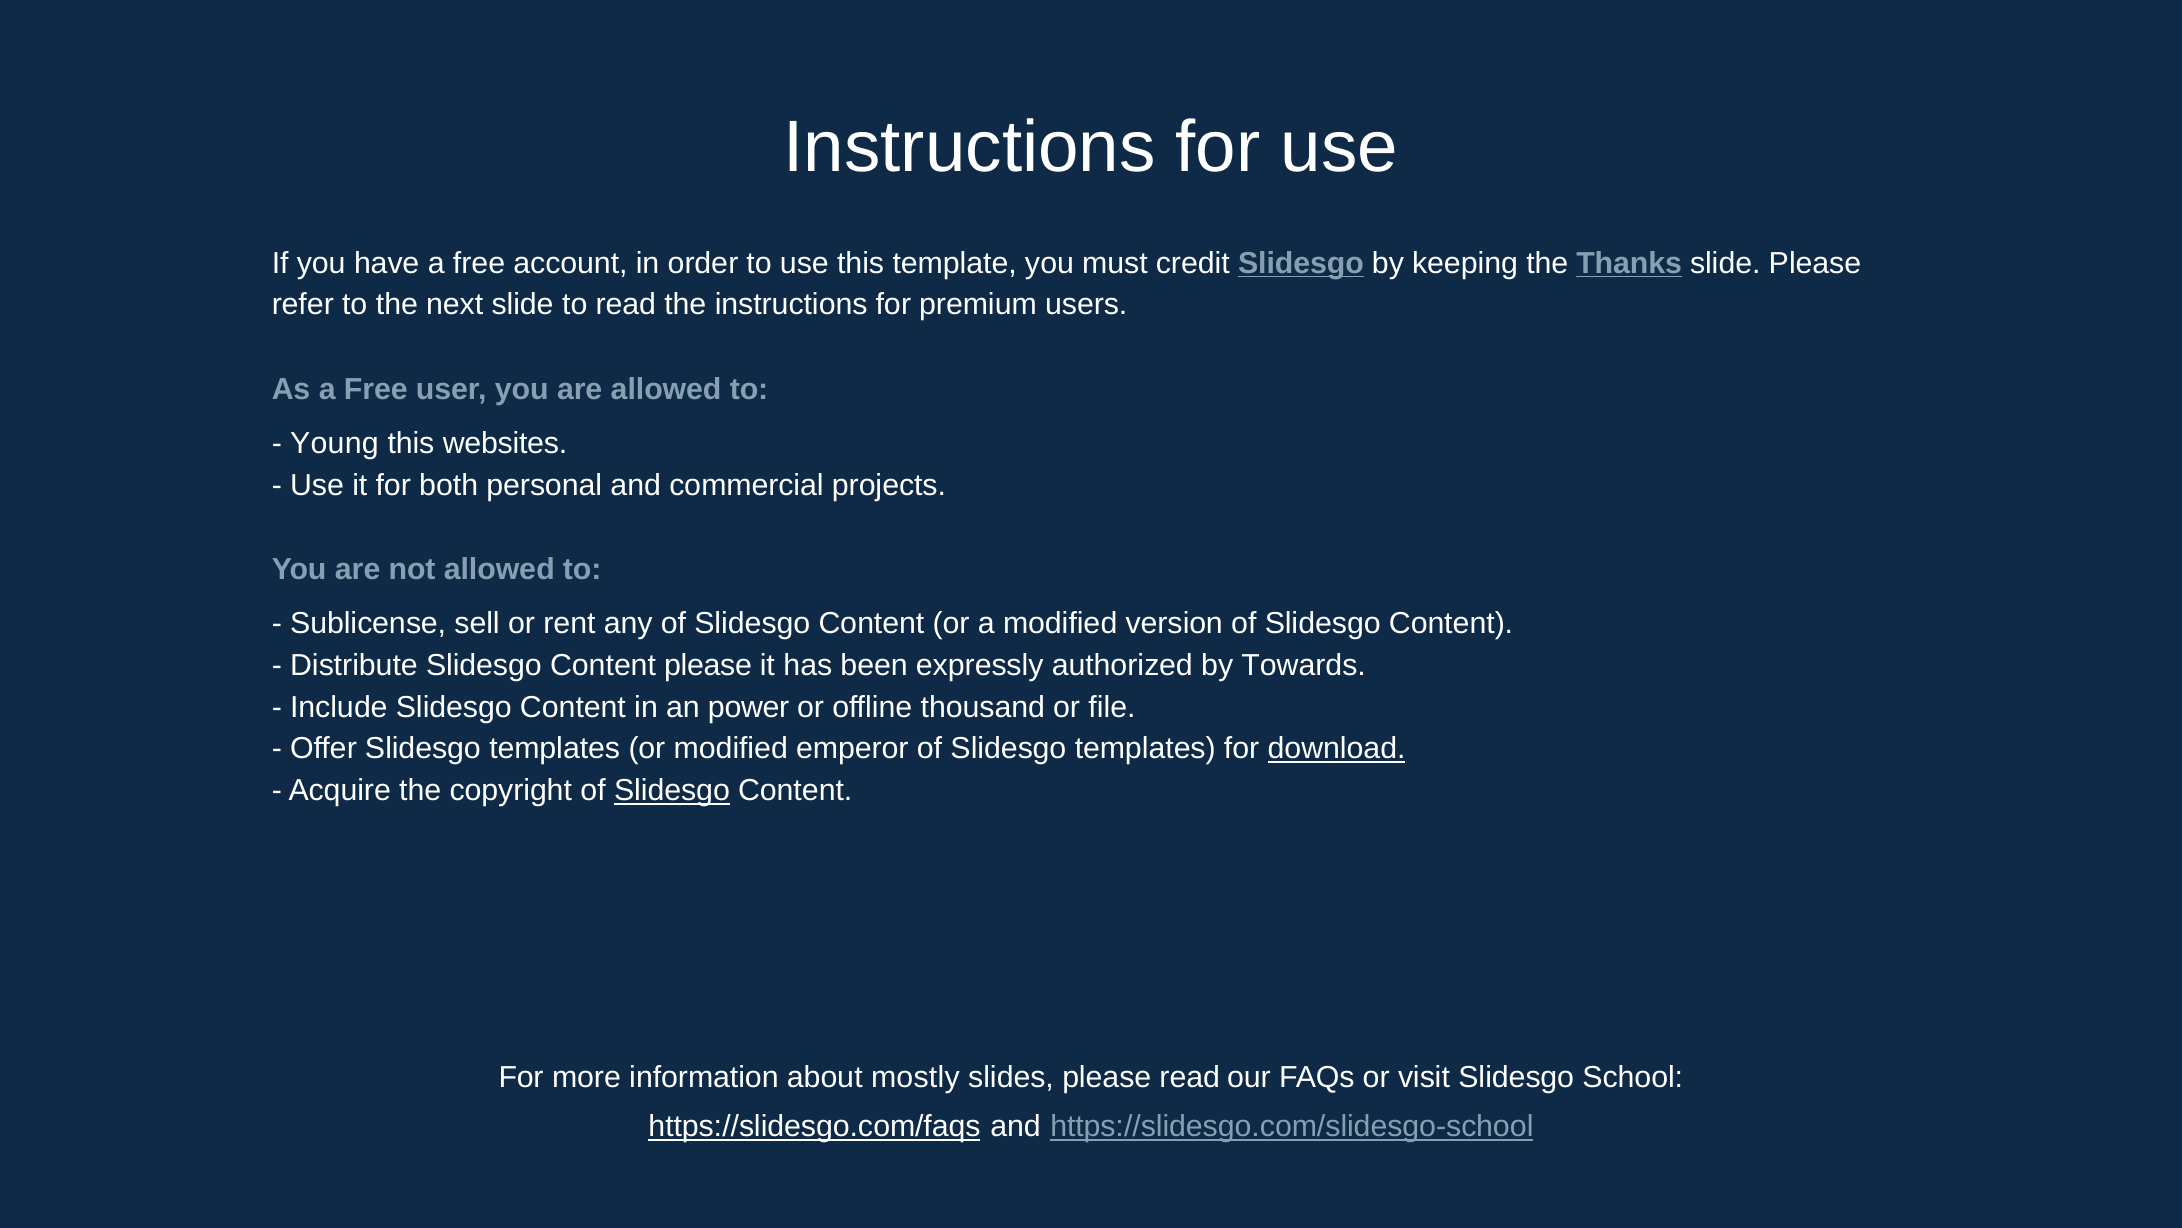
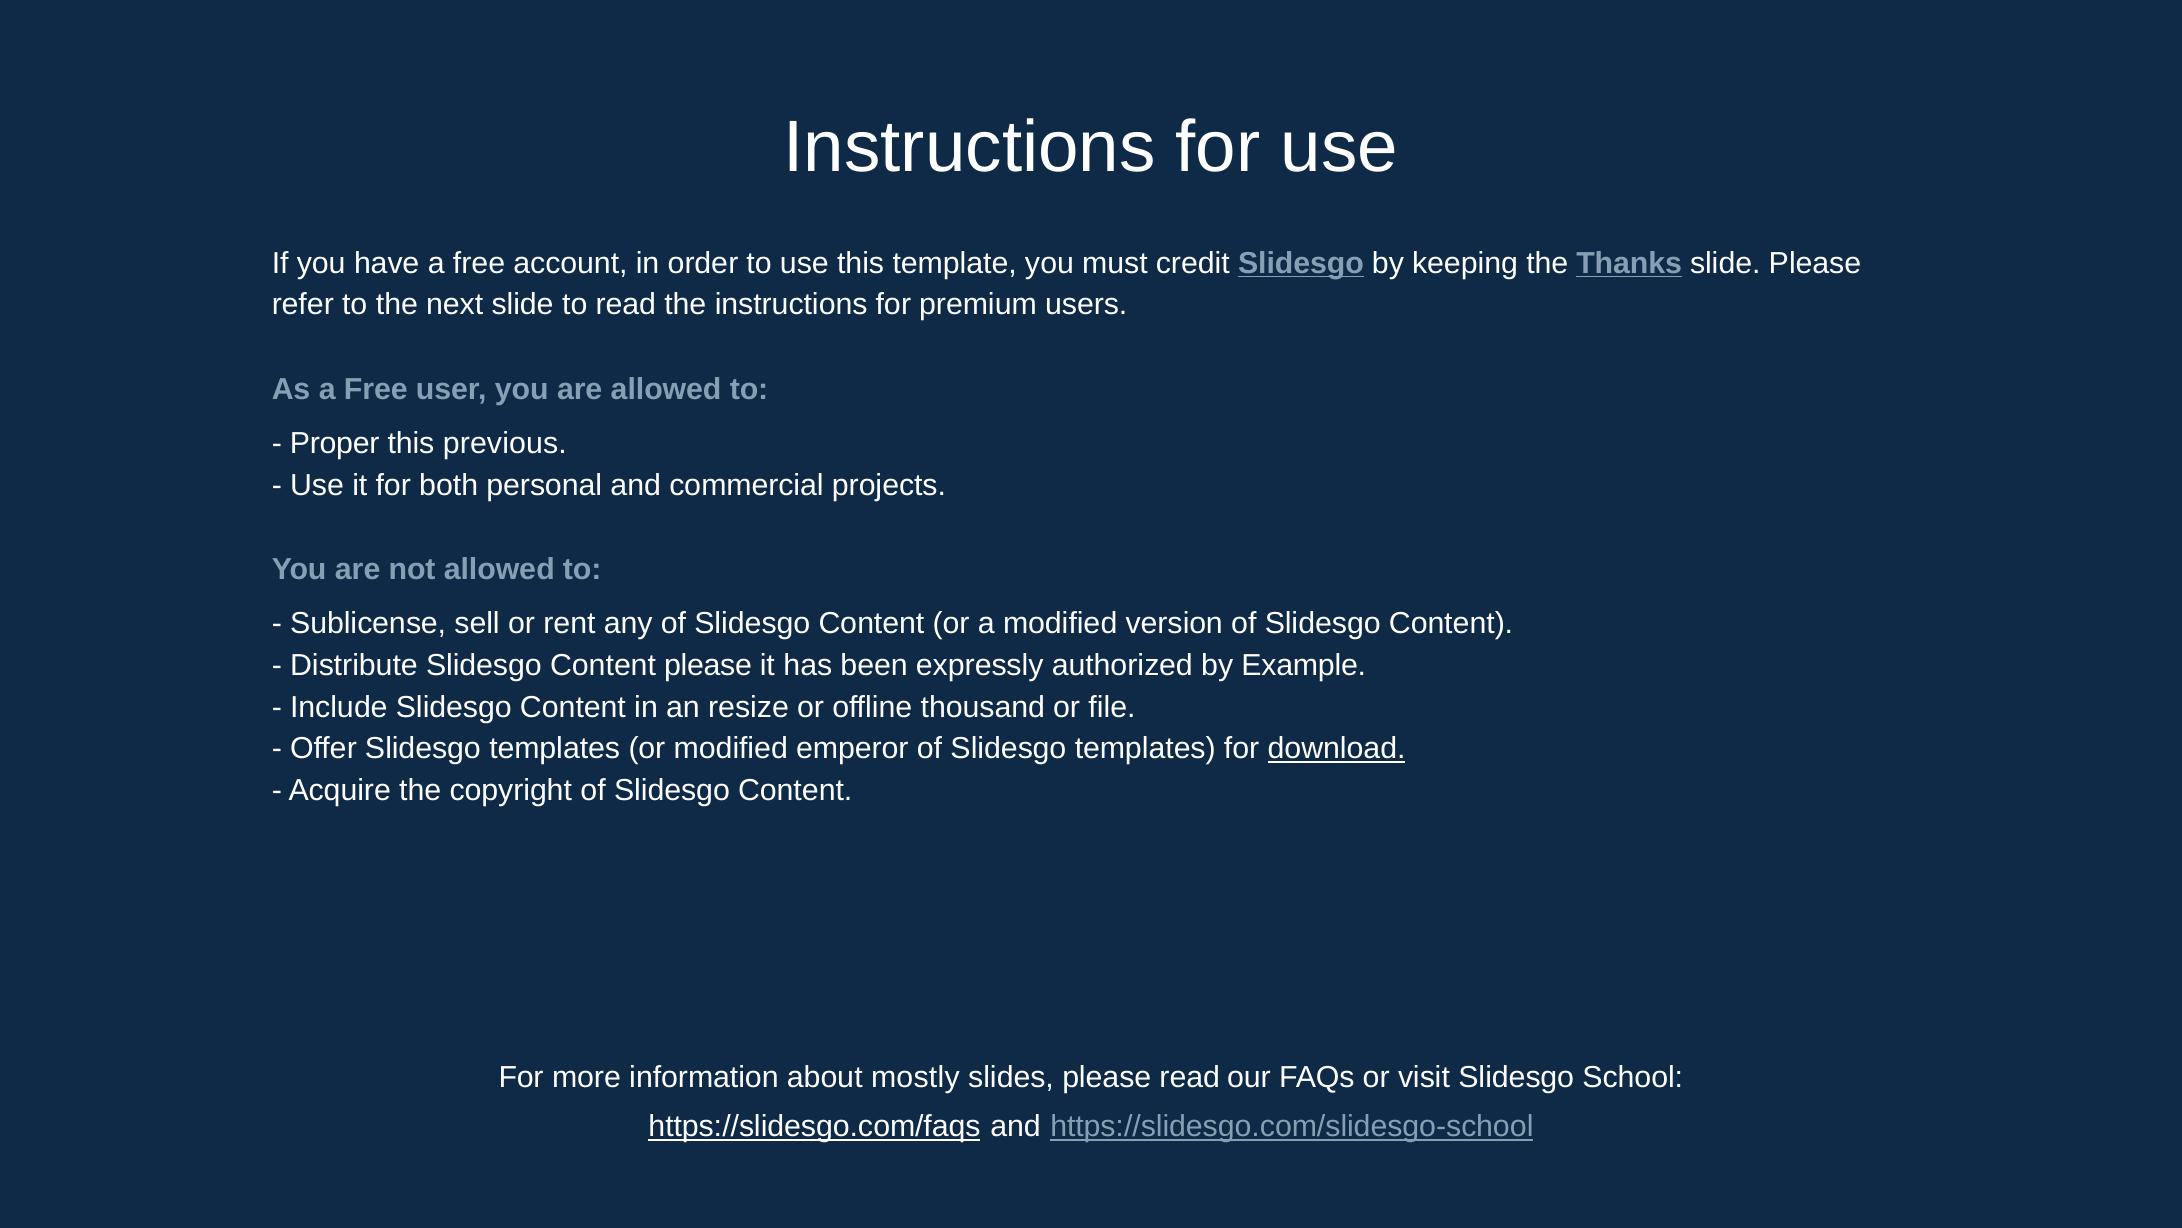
Young: Young -> Proper
websites: websites -> previous
Towards: Towards -> Example
power: power -> resize
Slidesgo at (672, 790) underline: present -> none
